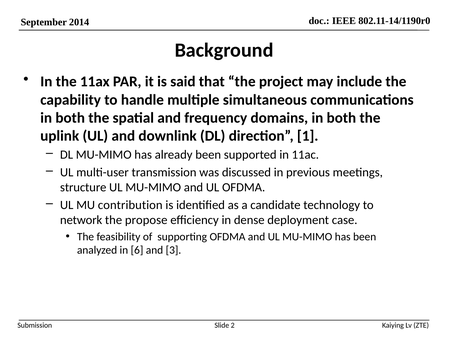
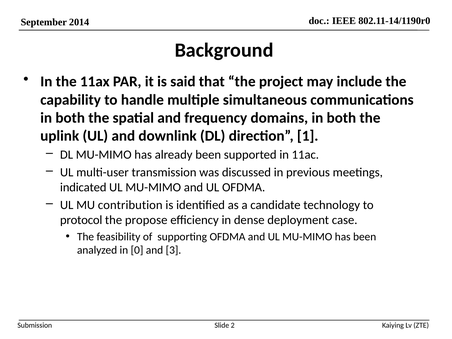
structure: structure -> indicated
network: network -> protocol
6: 6 -> 0
